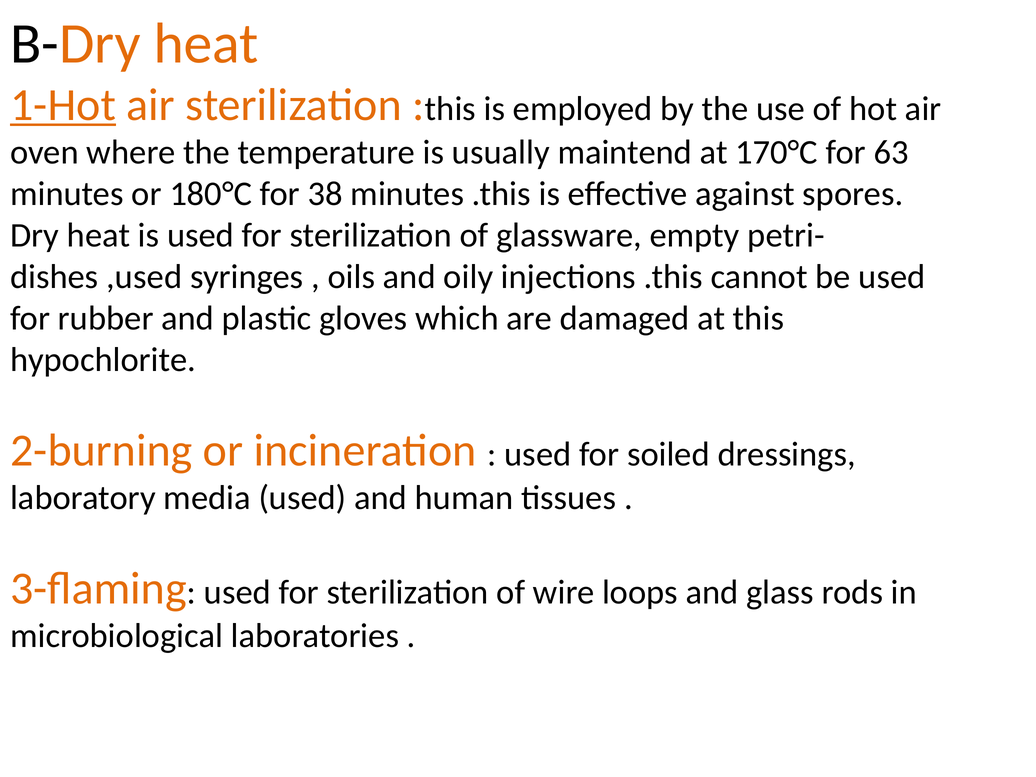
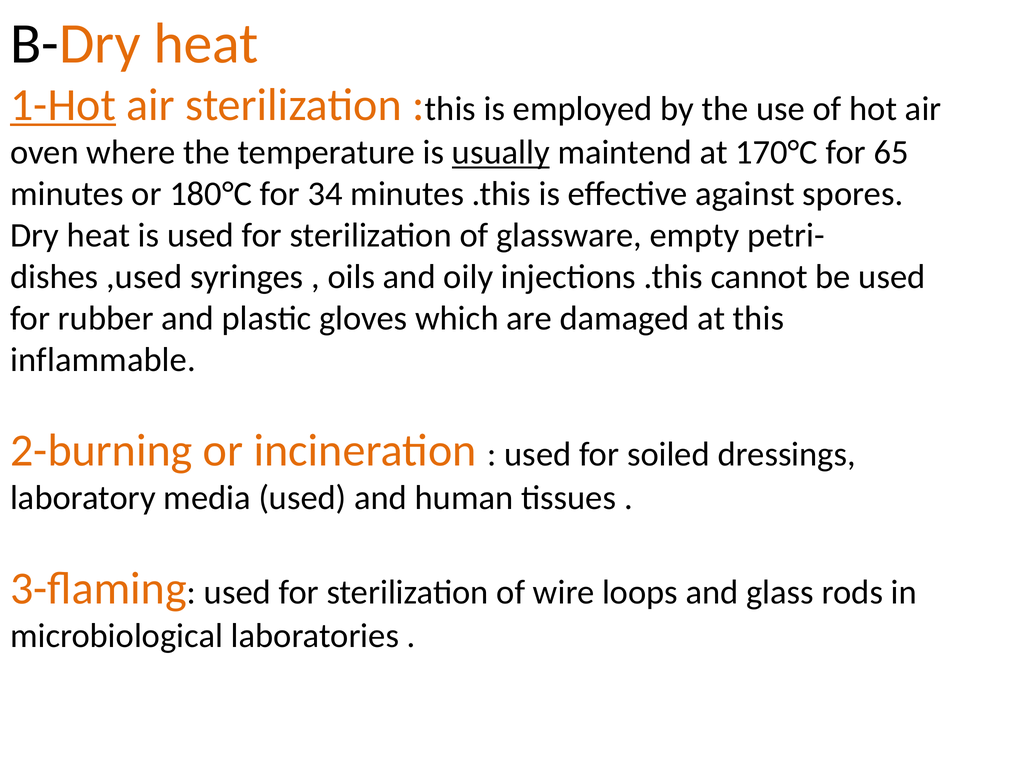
usually underline: none -> present
63: 63 -> 65
38: 38 -> 34
hypochlorite: hypochlorite -> inflammable
